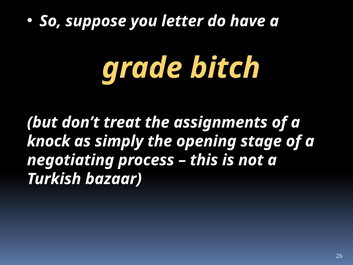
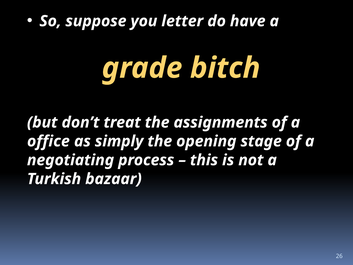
knock: knock -> office
